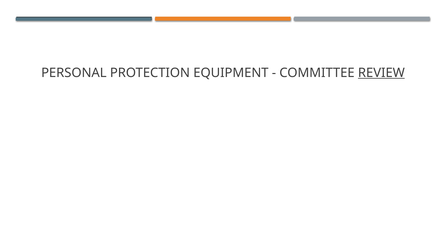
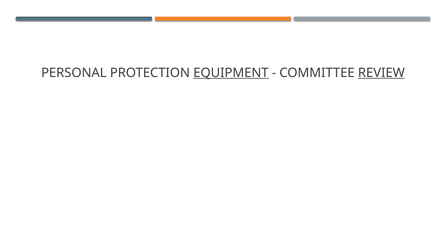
EQUIPMENT underline: none -> present
